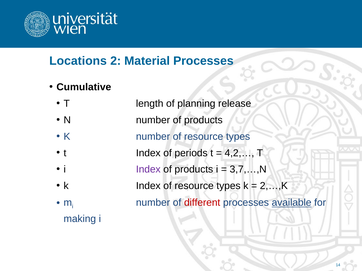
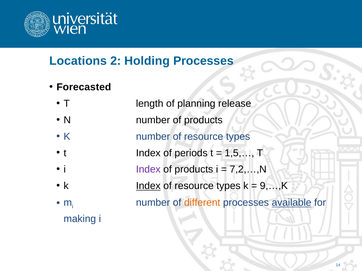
Material: Material -> Holding
Cumulative: Cumulative -> Forecasted
4,2,…: 4,2,… -> 1,5,…
3,7,…,N: 3,7,…,N -> 7,2,…,N
Index at (148, 186) underline: none -> present
2,…,K: 2,…,K -> 9,…,K
different colour: red -> orange
